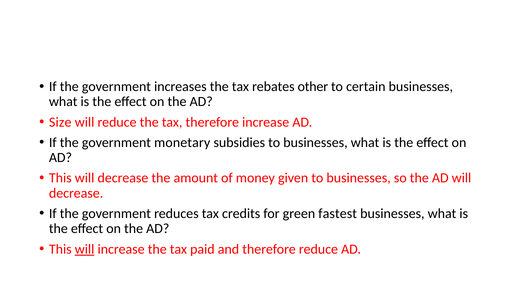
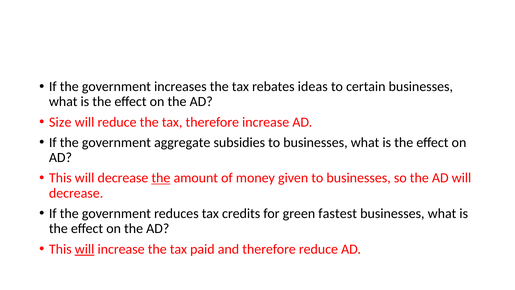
other: other -> ideas
monetary: monetary -> aggregate
the at (161, 178) underline: none -> present
